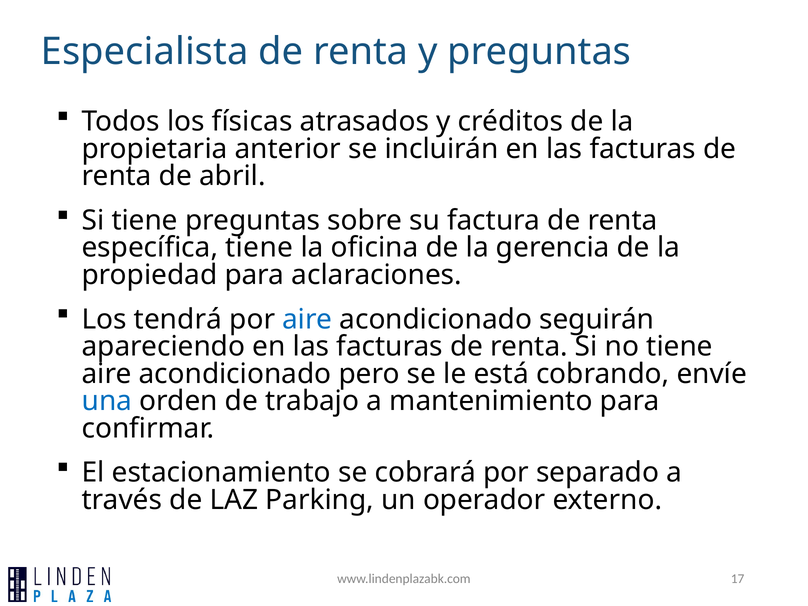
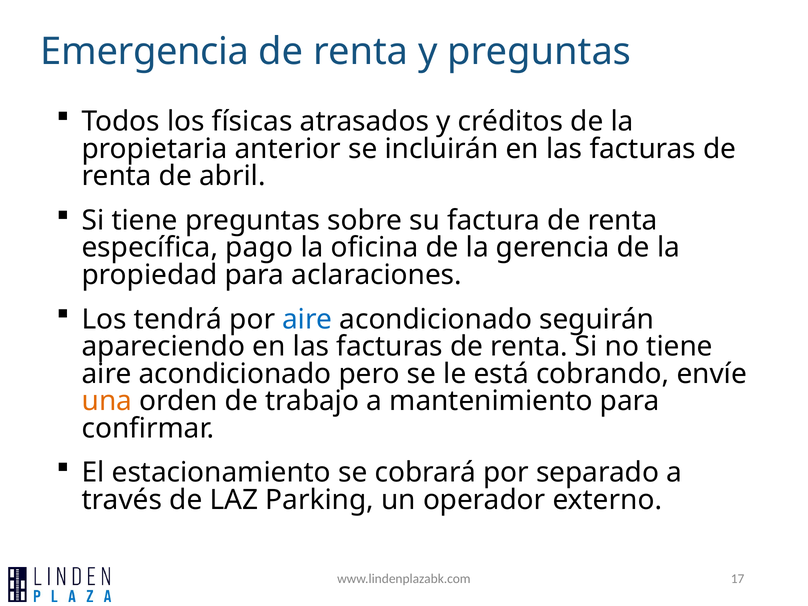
Especialista: Especialista -> Emergencia
específica tiene: tiene -> pago
una colour: blue -> orange
